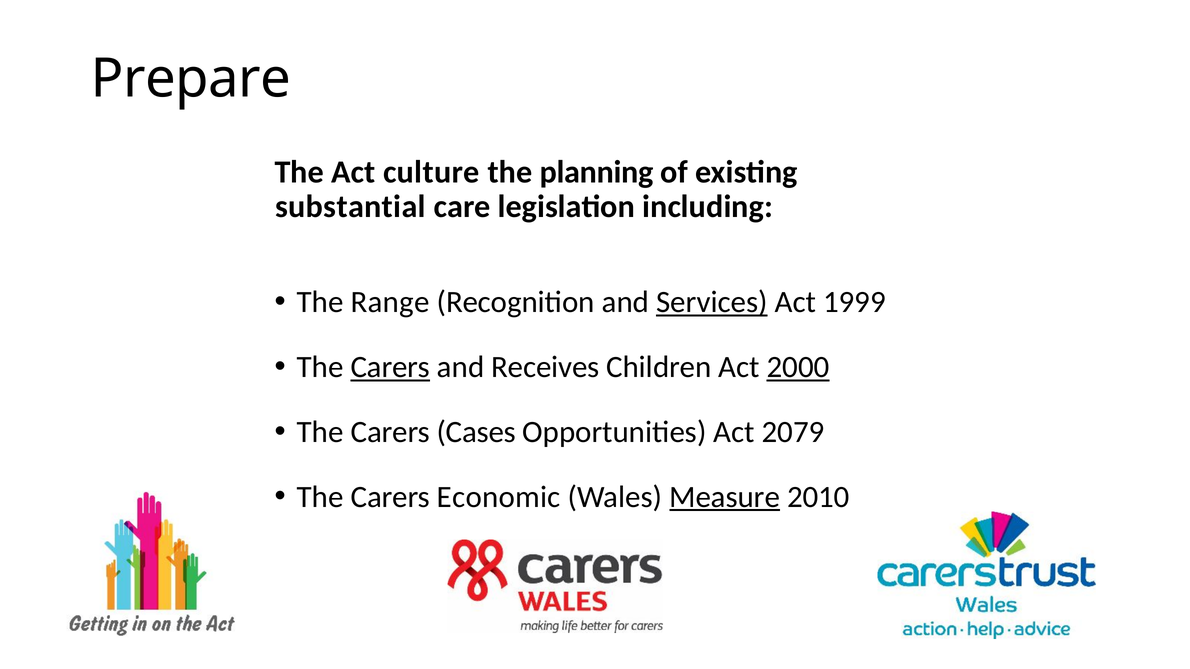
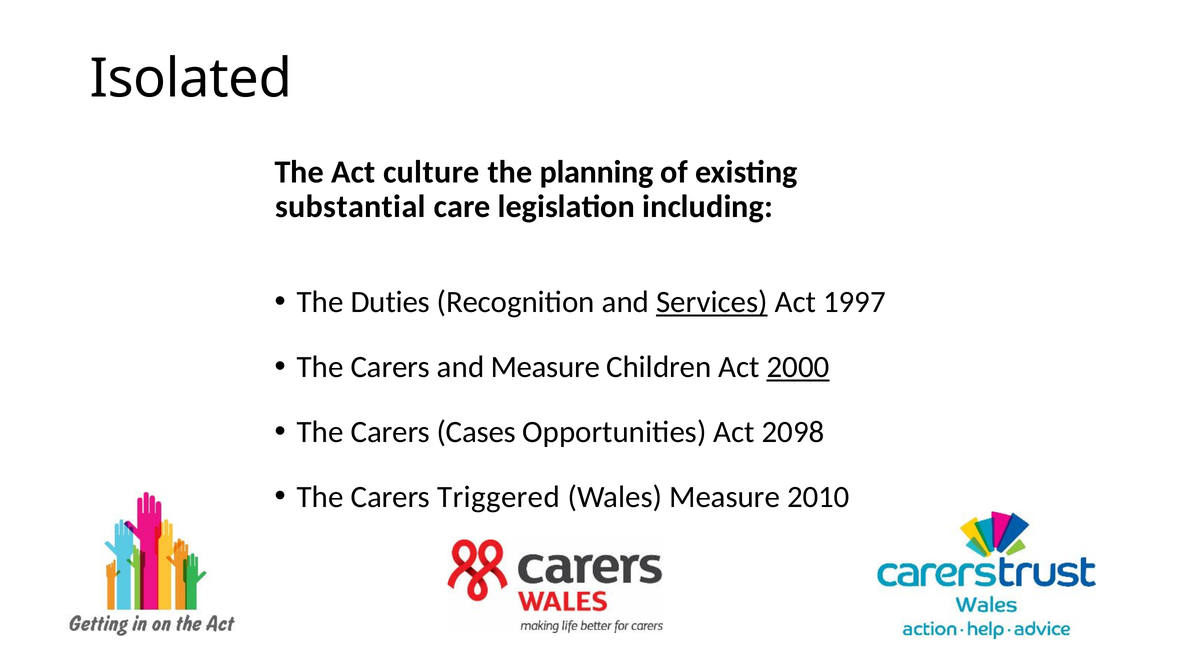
Prepare: Prepare -> Isolated
Range: Range -> Duties
1999: 1999 -> 1997
Carers at (390, 367) underline: present -> none
and Receives: Receives -> Measure
2079: 2079 -> 2098
Economic: Economic -> Triggered
Measure at (725, 497) underline: present -> none
